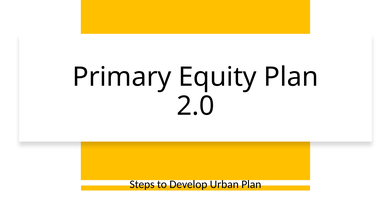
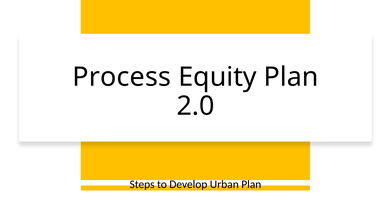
Primary: Primary -> Process
